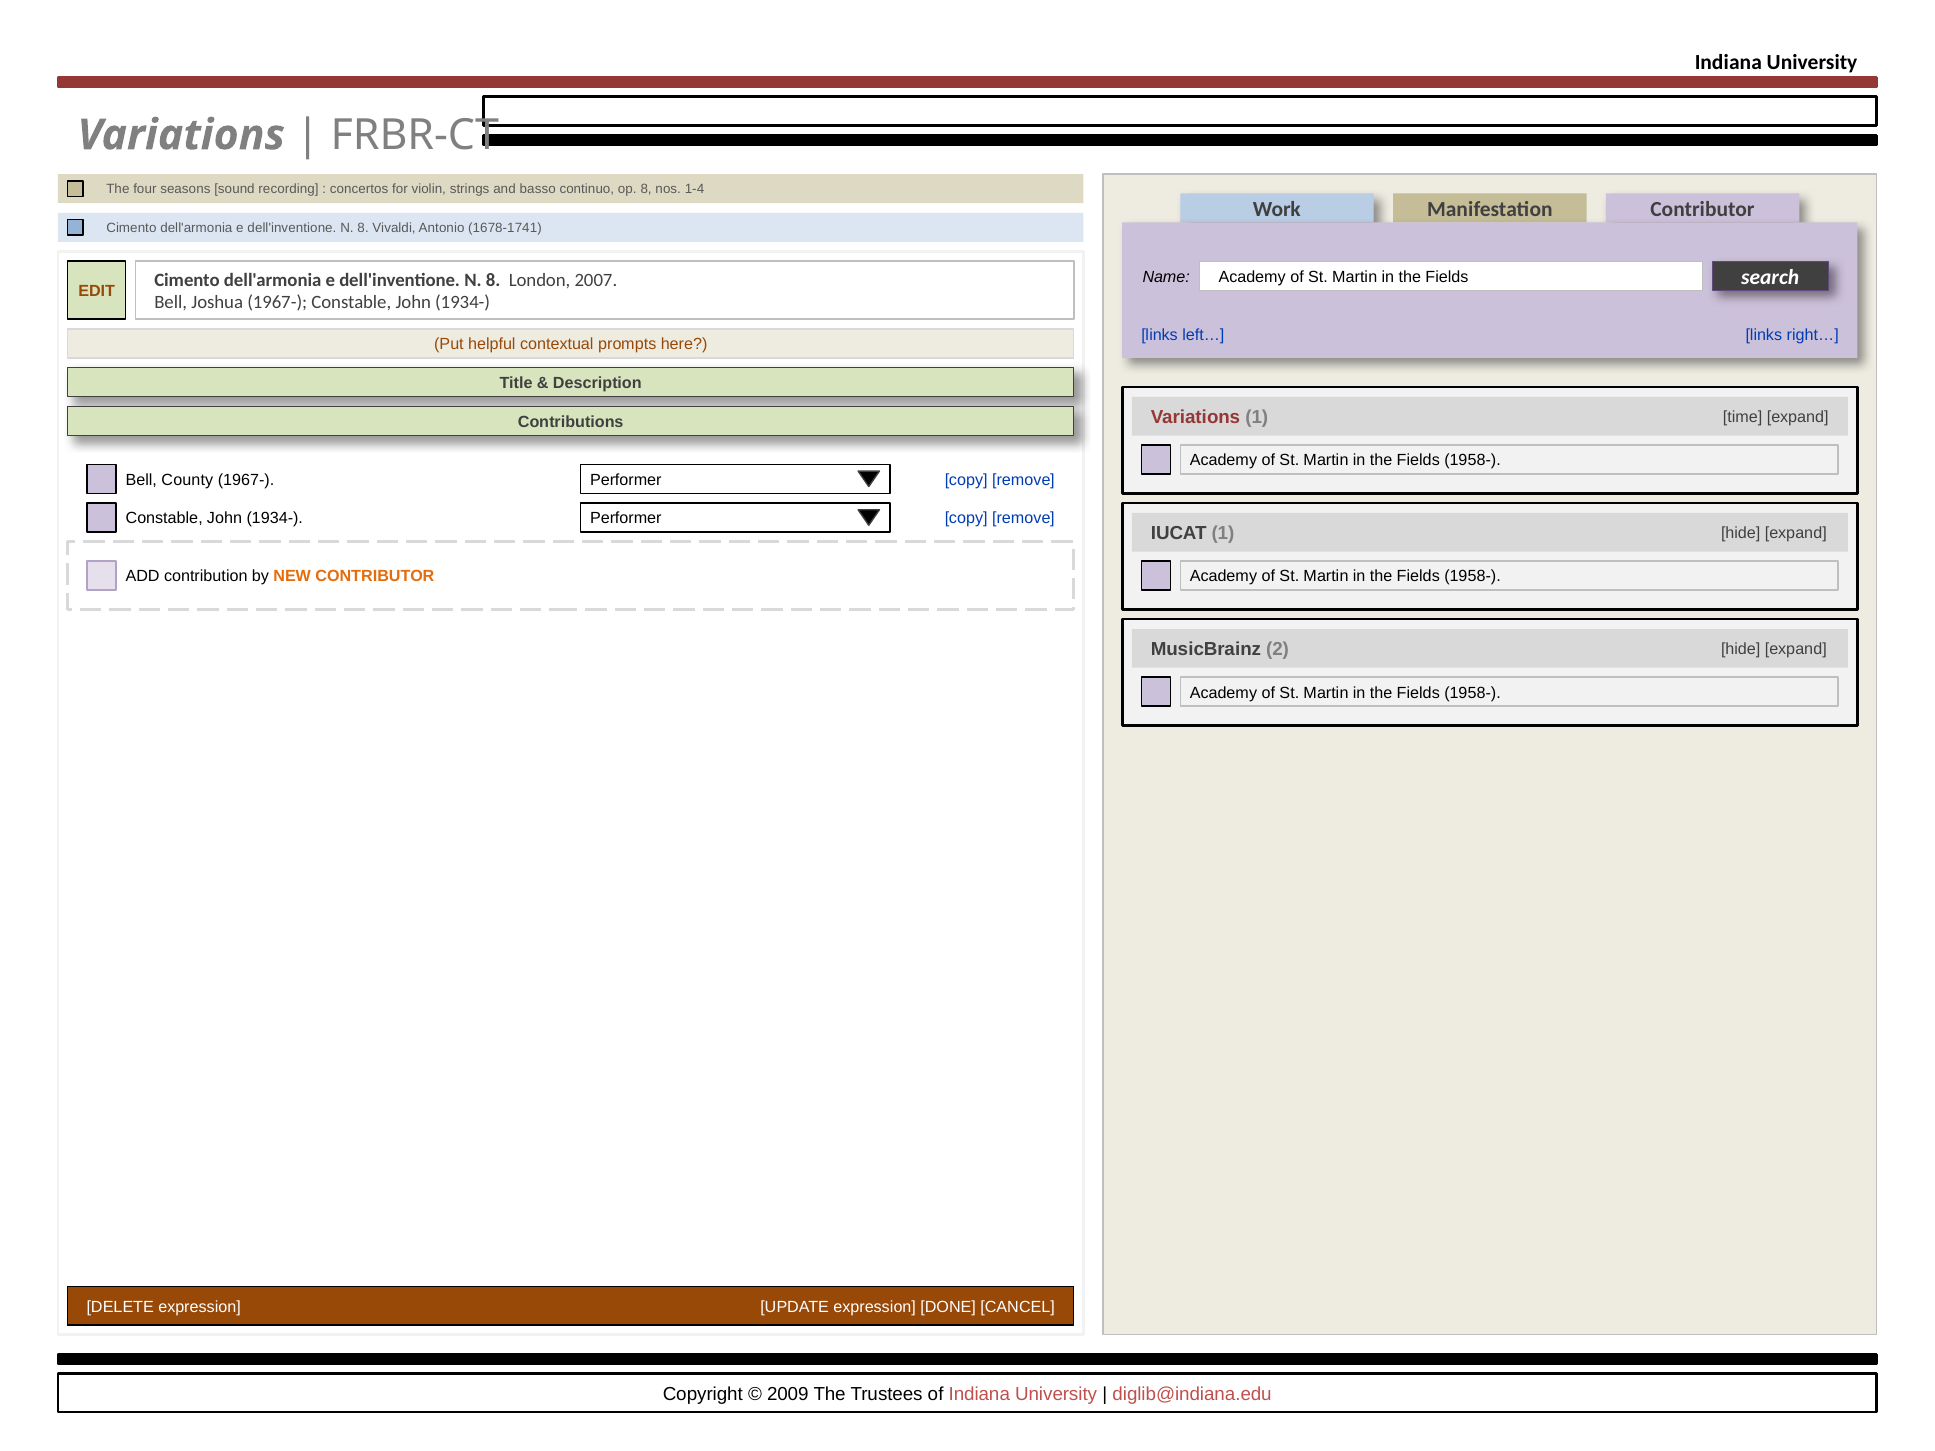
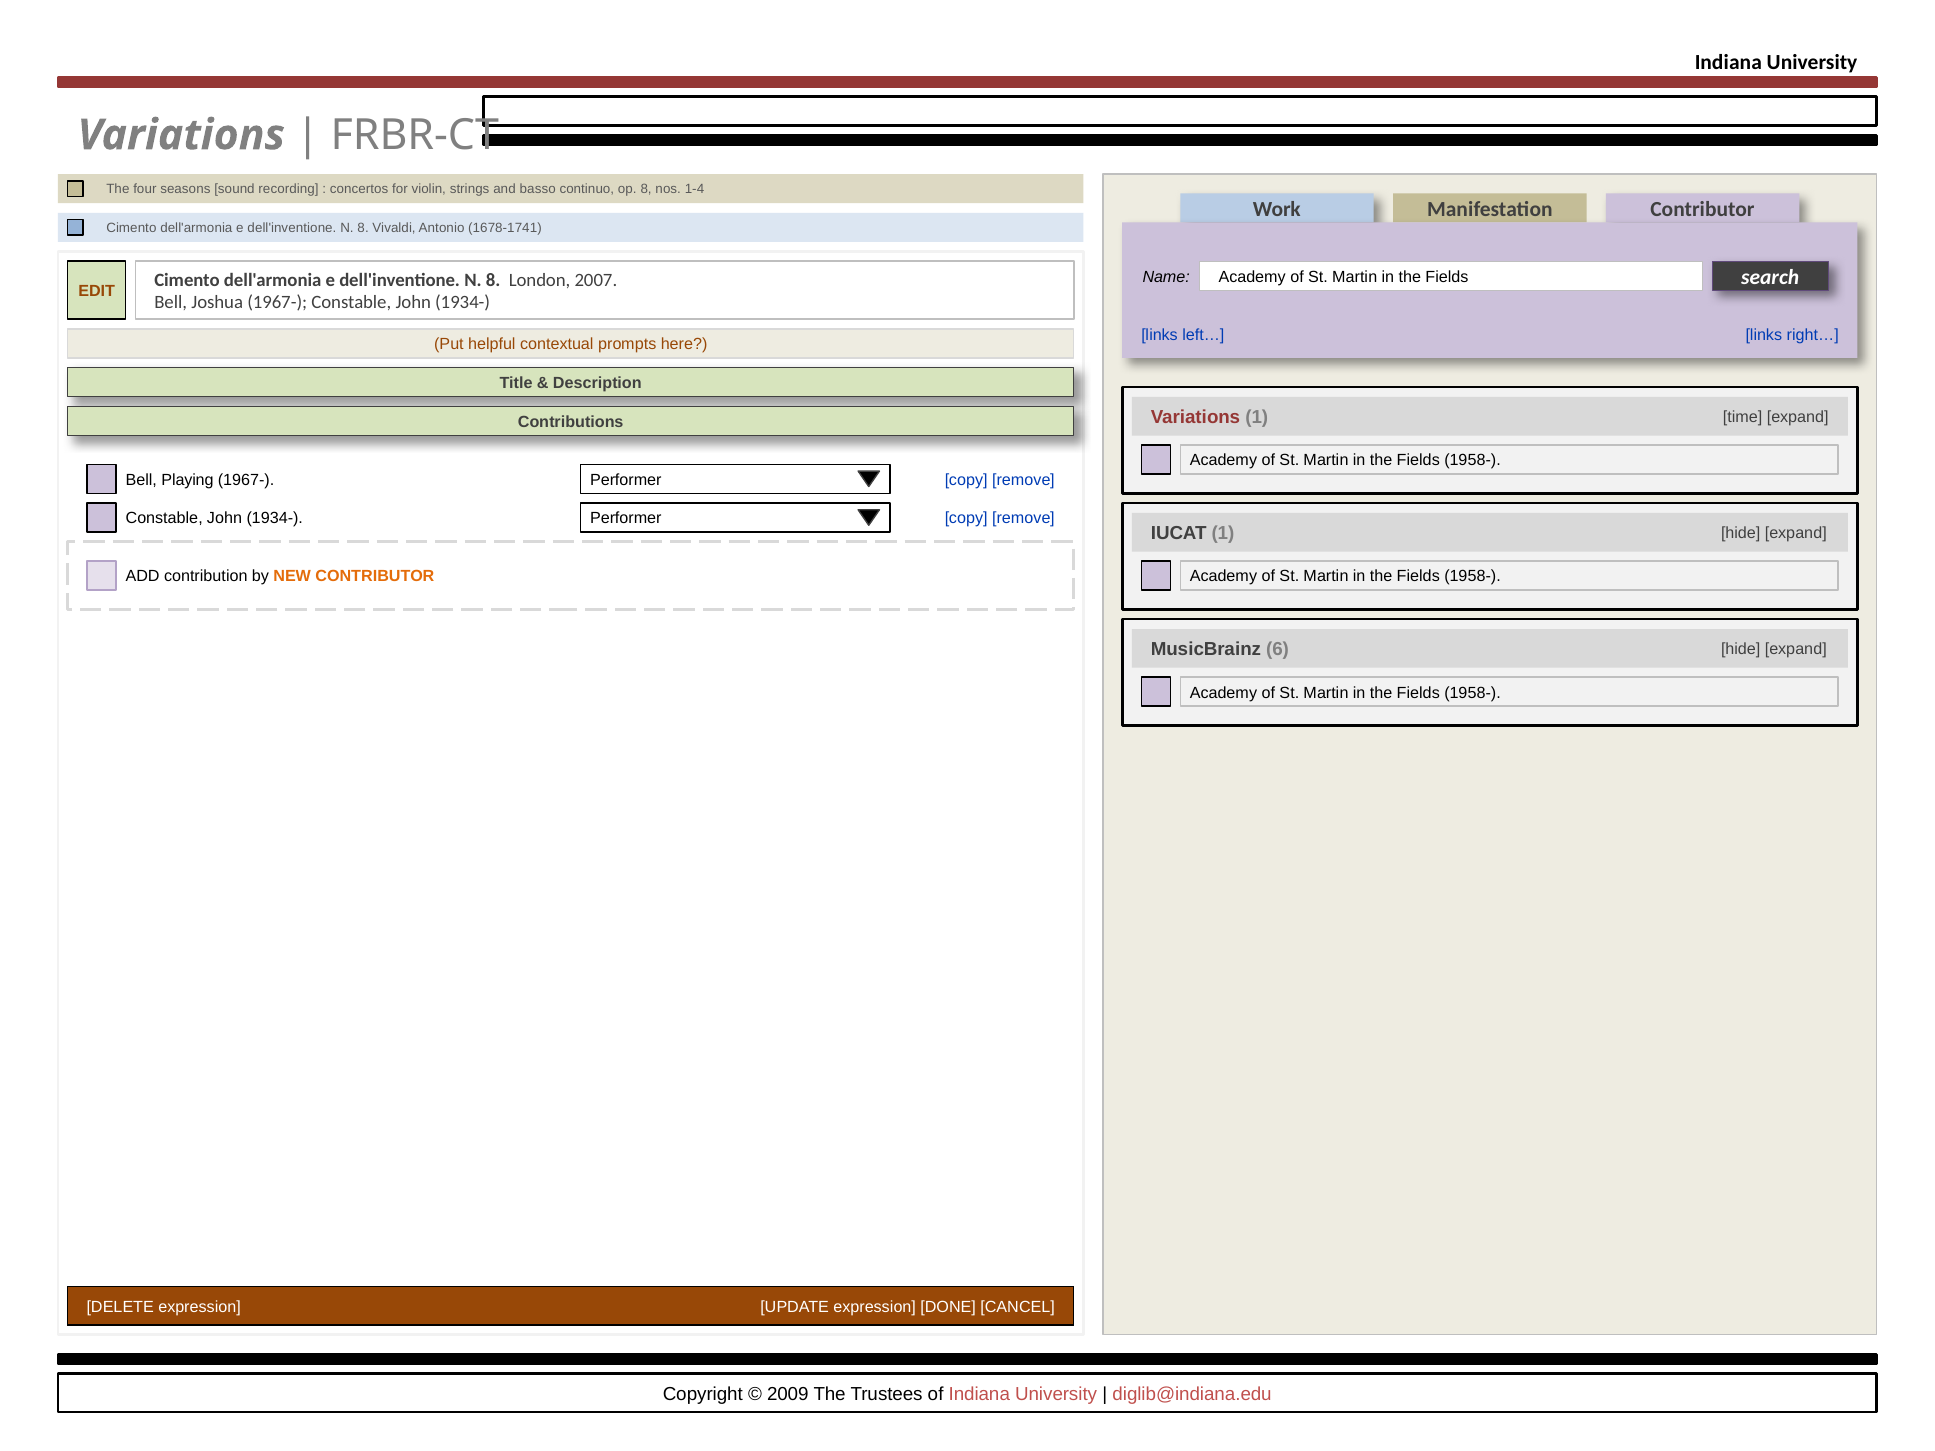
County: County -> Playing
2: 2 -> 6
